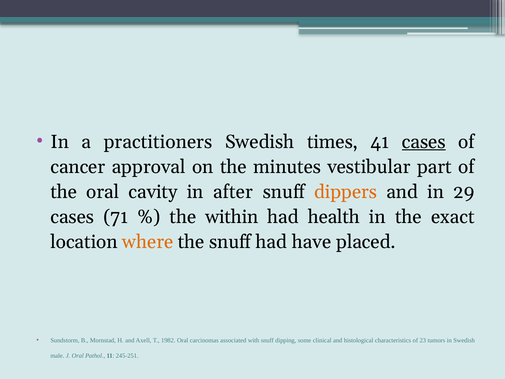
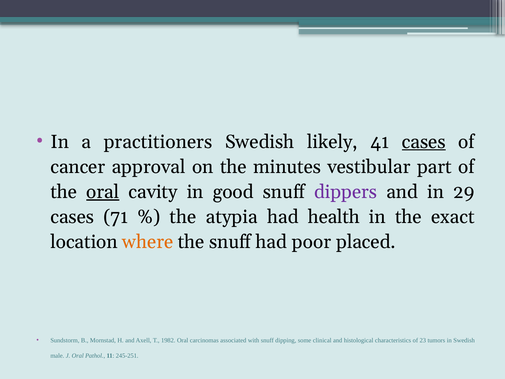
times: times -> likely
oral at (103, 192) underline: none -> present
after: after -> good
dippers colour: orange -> purple
within: within -> atypia
have: have -> poor
